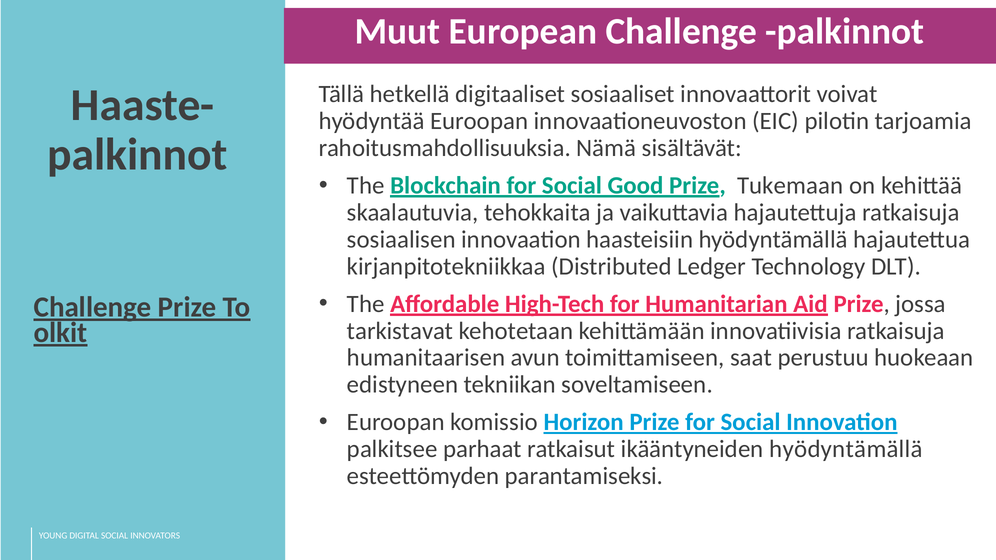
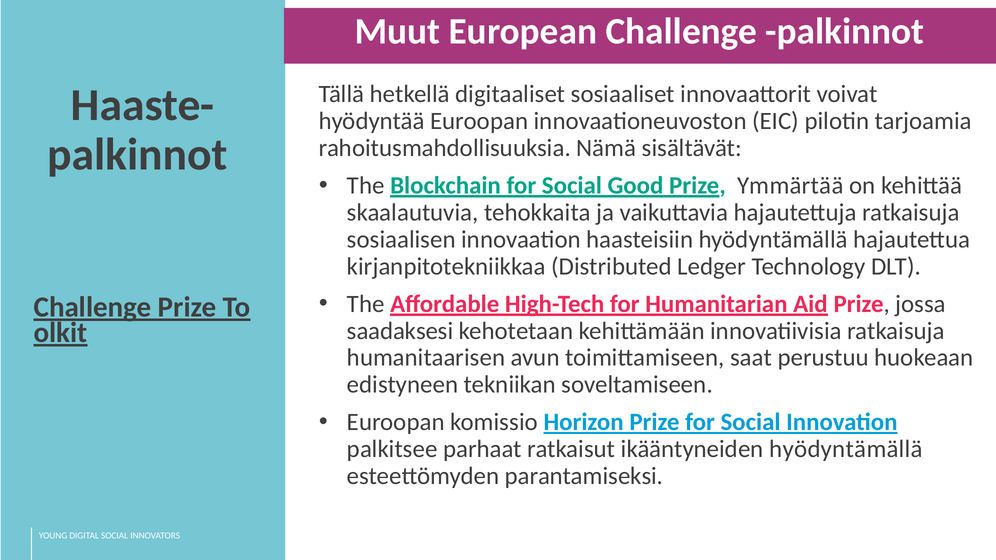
Tukemaan: Tukemaan -> Ymmärtää
tarkistavat: tarkistavat -> saadaksesi
